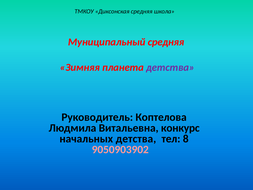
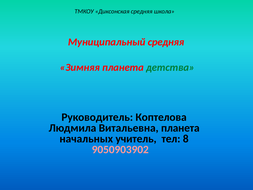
детства at (170, 67) colour: purple -> green
Витальевна конкурс: конкурс -> планета
начальных детства: детства -> учитель
